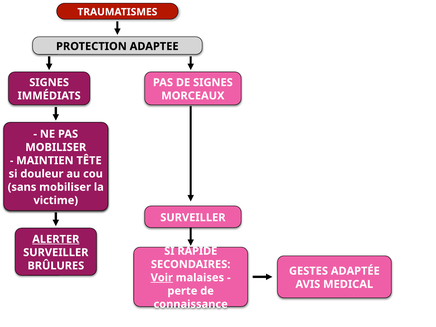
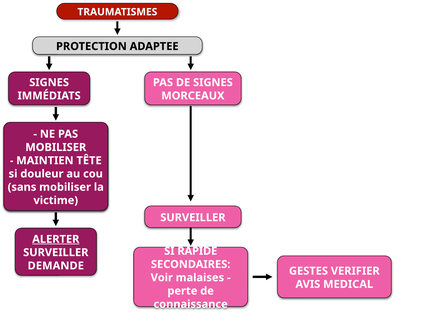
BRÛLURES: BRÛLURES -> DEMANDE
ADAPTÉE: ADAPTÉE -> VERIFIER
Voir underline: present -> none
